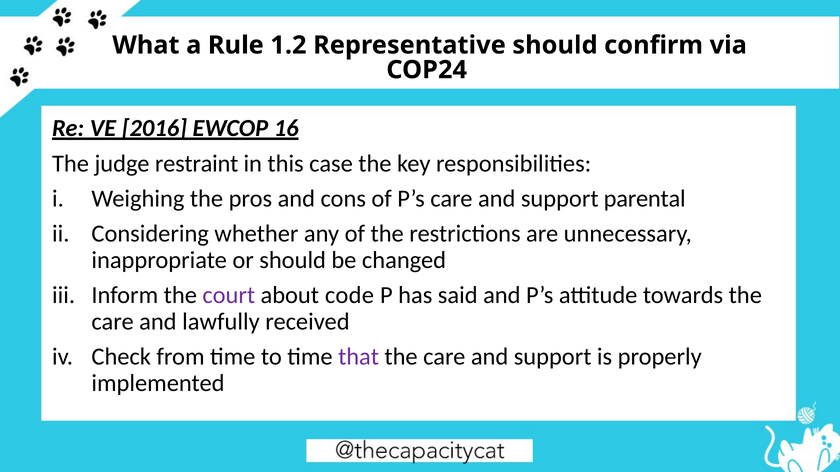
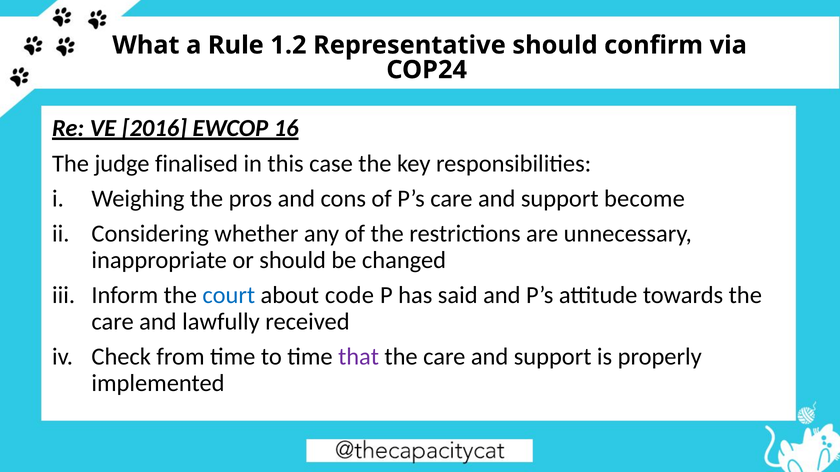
restraint: restraint -> finalised
parental: parental -> become
court colour: purple -> blue
